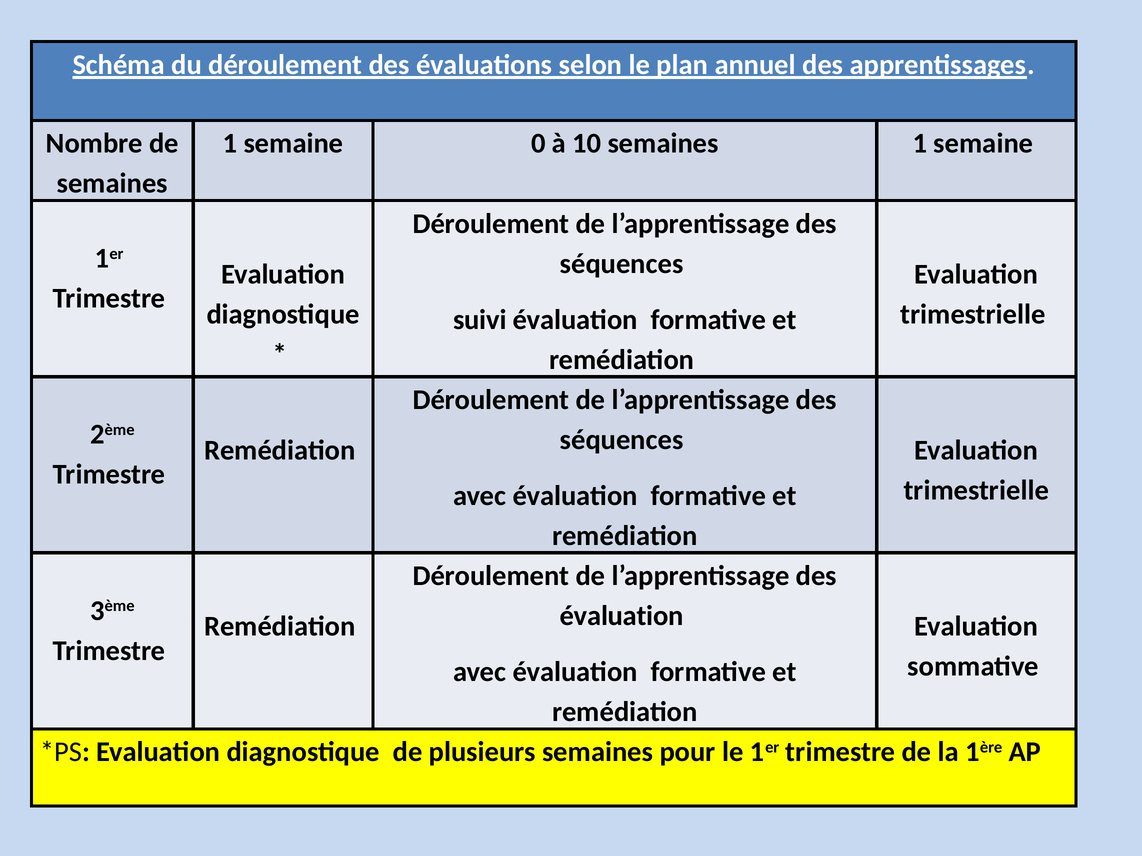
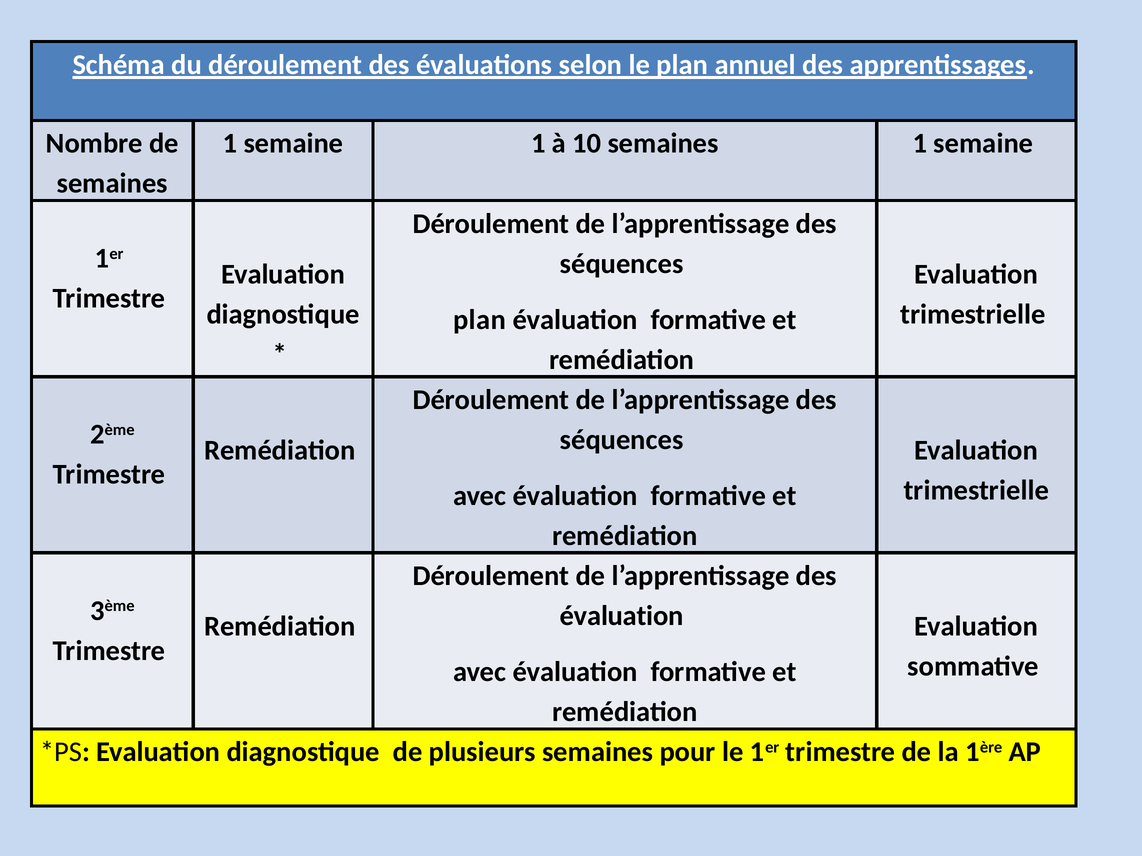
semaine 0: 0 -> 1
suivi at (480, 320): suivi -> plan
